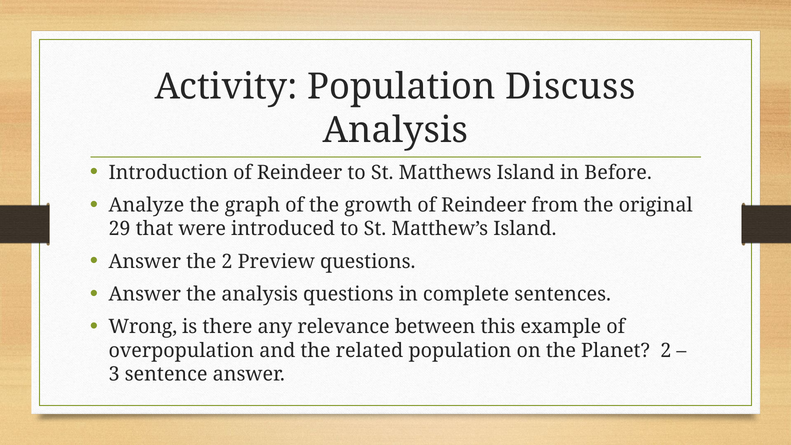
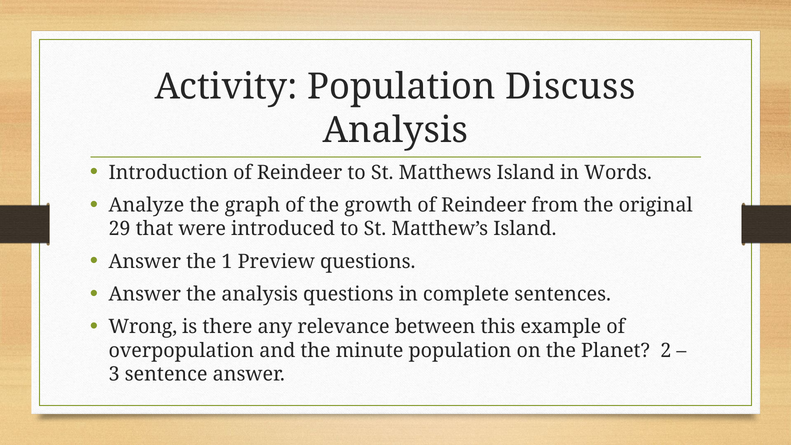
Before: Before -> Words
the 2: 2 -> 1
related: related -> minute
